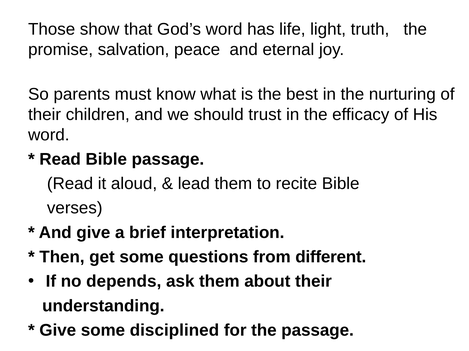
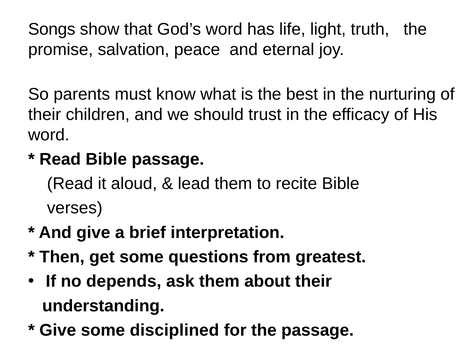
Those: Those -> Songs
different: different -> greatest
